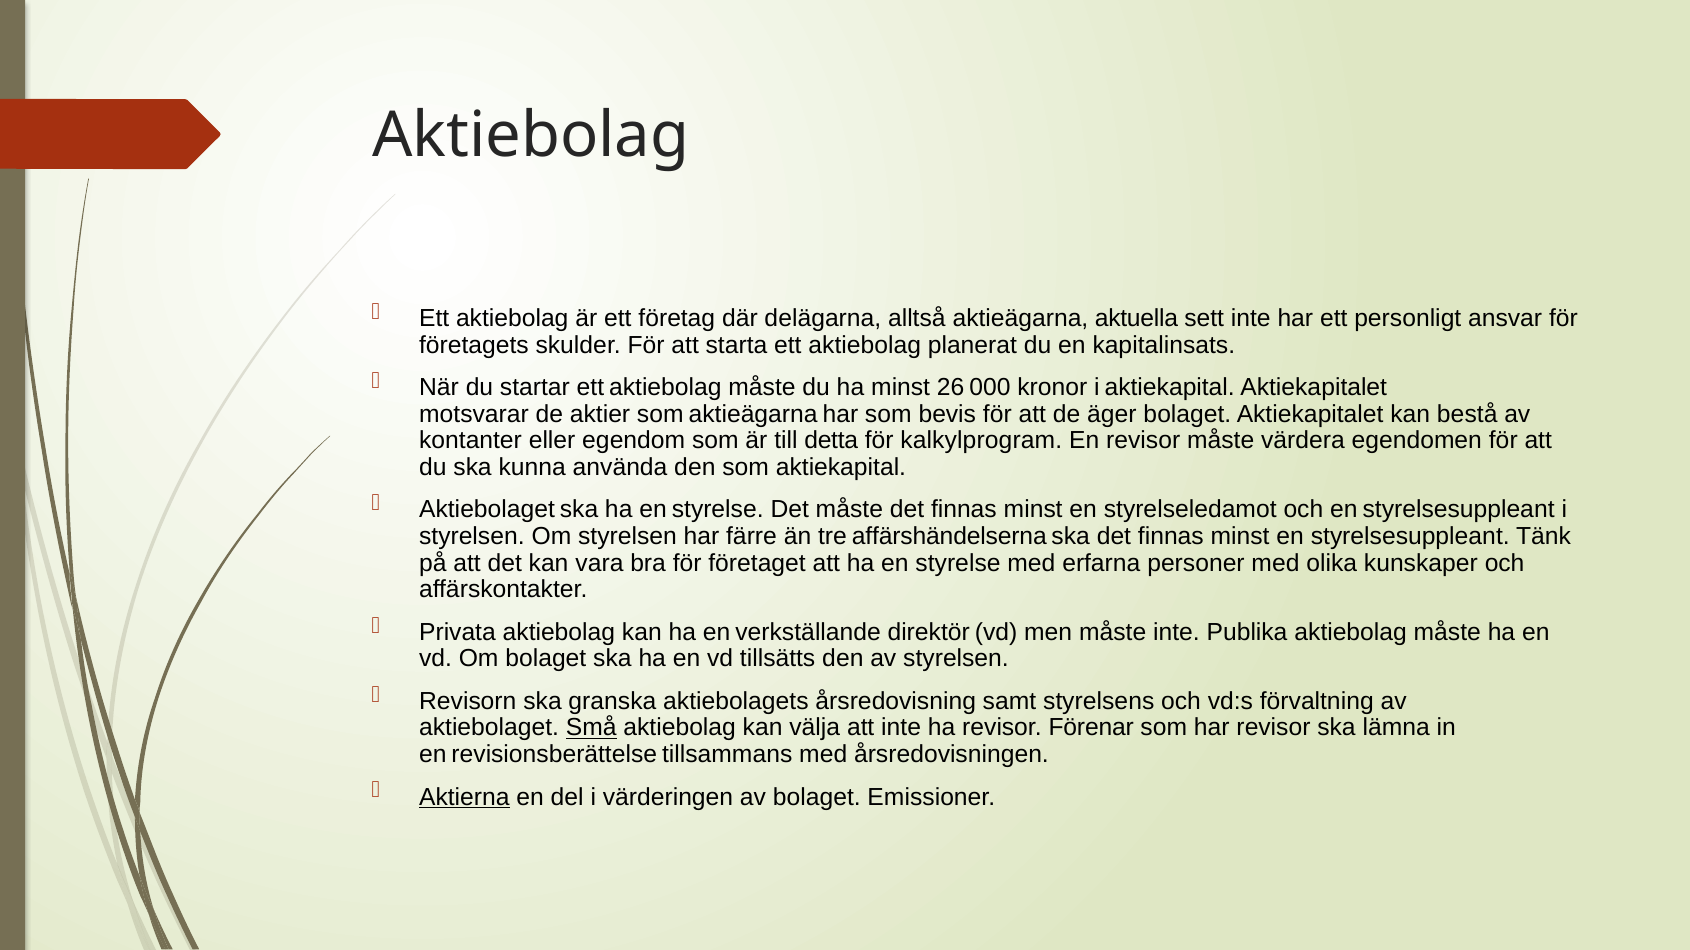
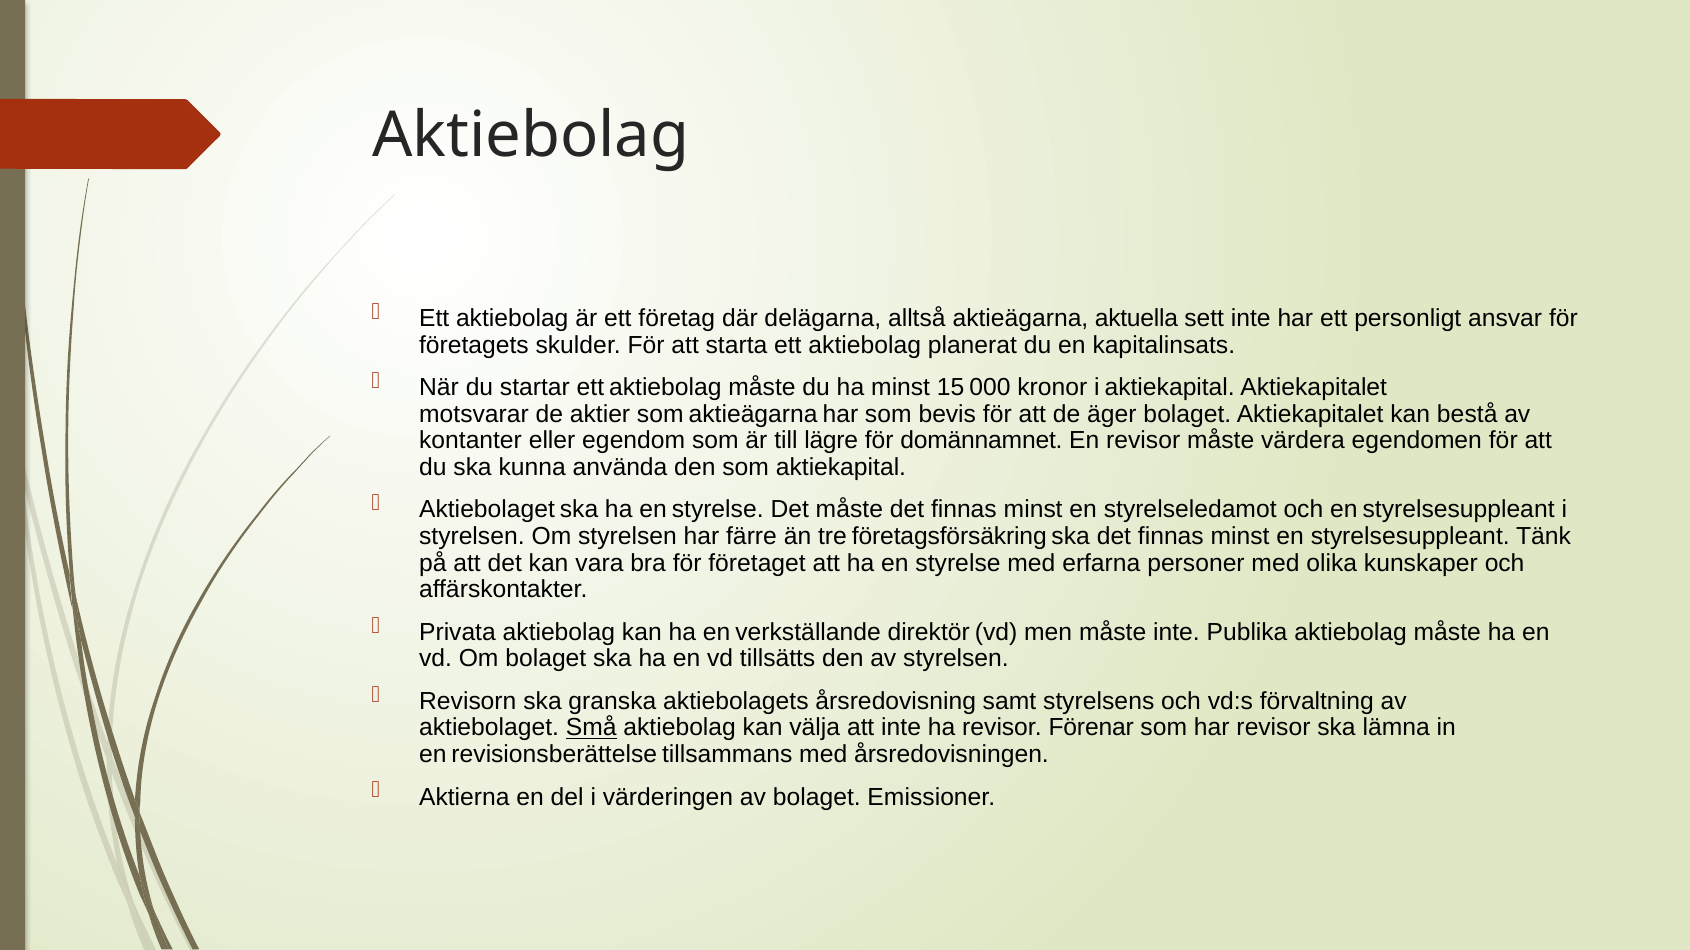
26: 26 -> 15
detta: detta -> lägre
kalkylprogram: kalkylprogram -> domännamnet
affärshändelserna: affärshändelserna -> företagsförsäkring
Aktierna underline: present -> none
